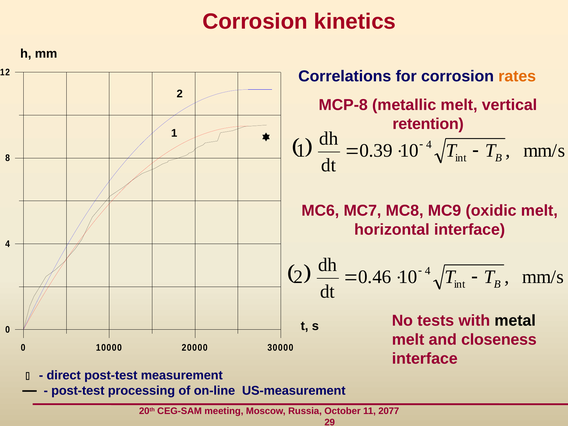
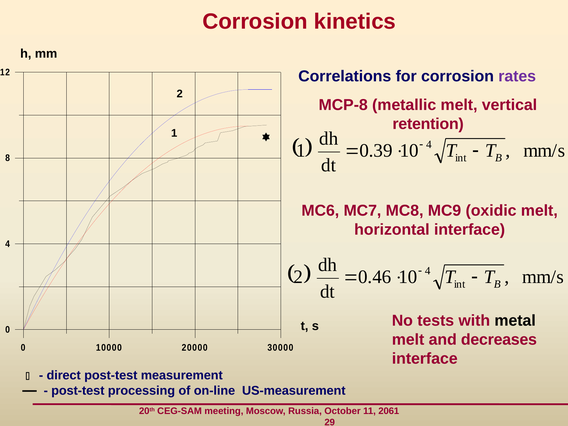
rates colour: orange -> purple
closeness: closeness -> decreases
2077: 2077 -> 2061
